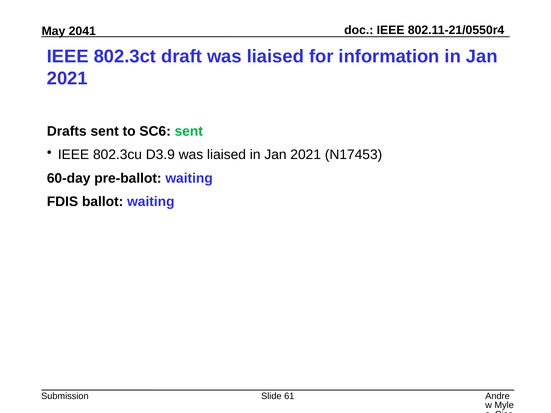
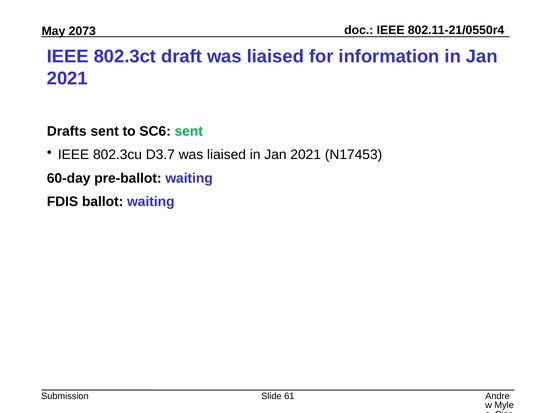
2041: 2041 -> 2073
D3.9: D3.9 -> D3.7
